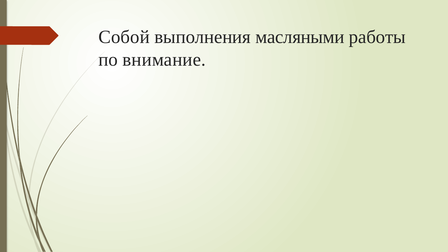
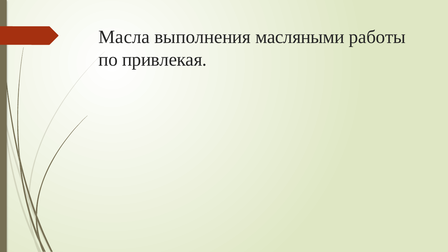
Собой: Собой -> Масла
внимание: внимание -> привлекая
